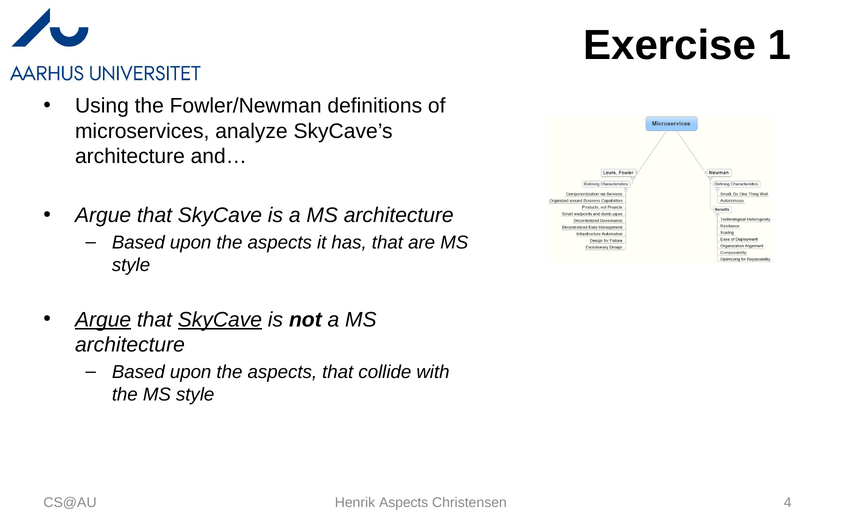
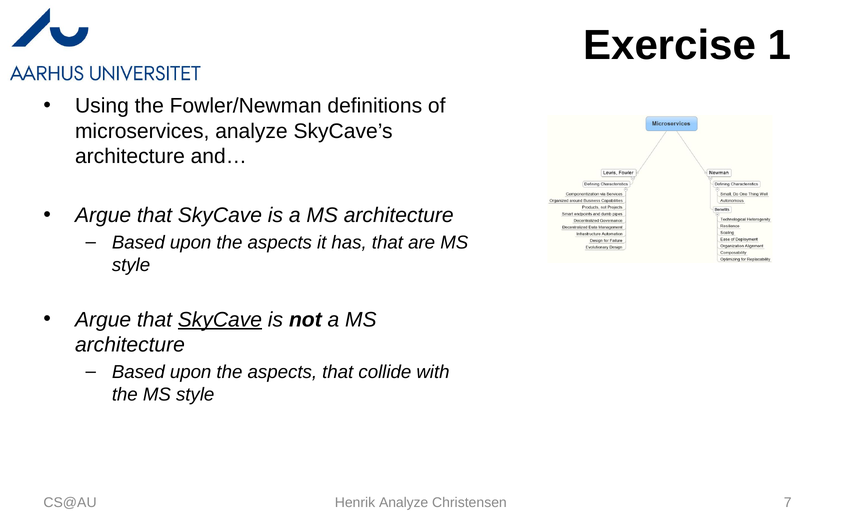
Argue at (103, 320) underline: present -> none
Henrik Aspects: Aspects -> Analyze
4: 4 -> 7
